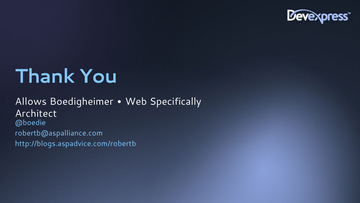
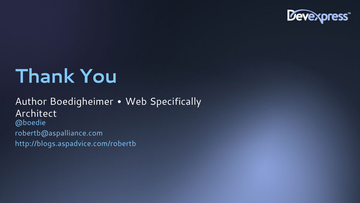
Allows: Allows -> Author
